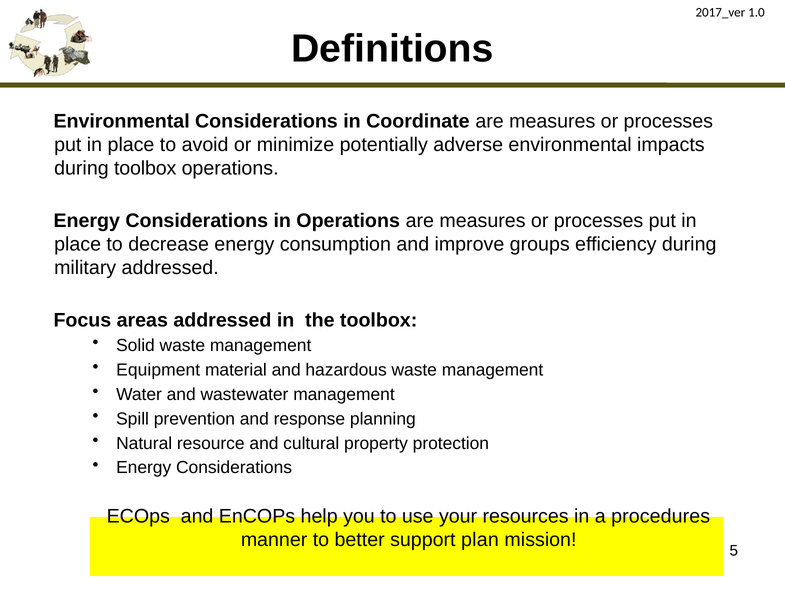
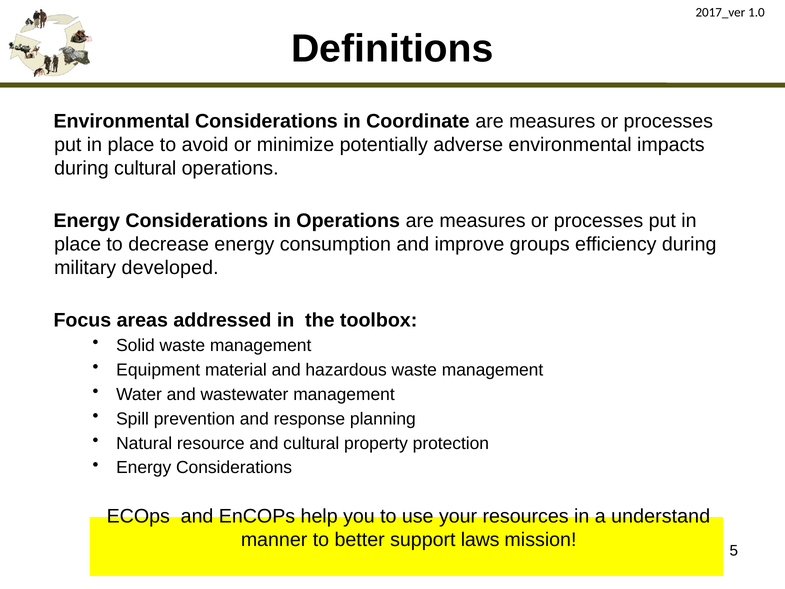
during toolbox: toolbox -> cultural
military addressed: addressed -> developed
procedures: procedures -> understand
plan: plan -> laws
